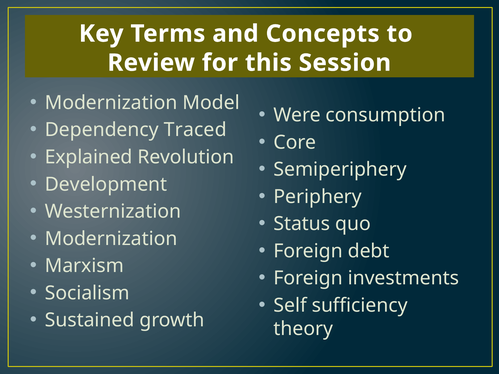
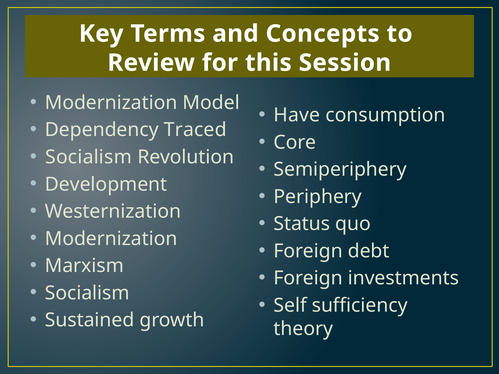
Were: Were -> Have
Explained at (89, 157): Explained -> Socialism
